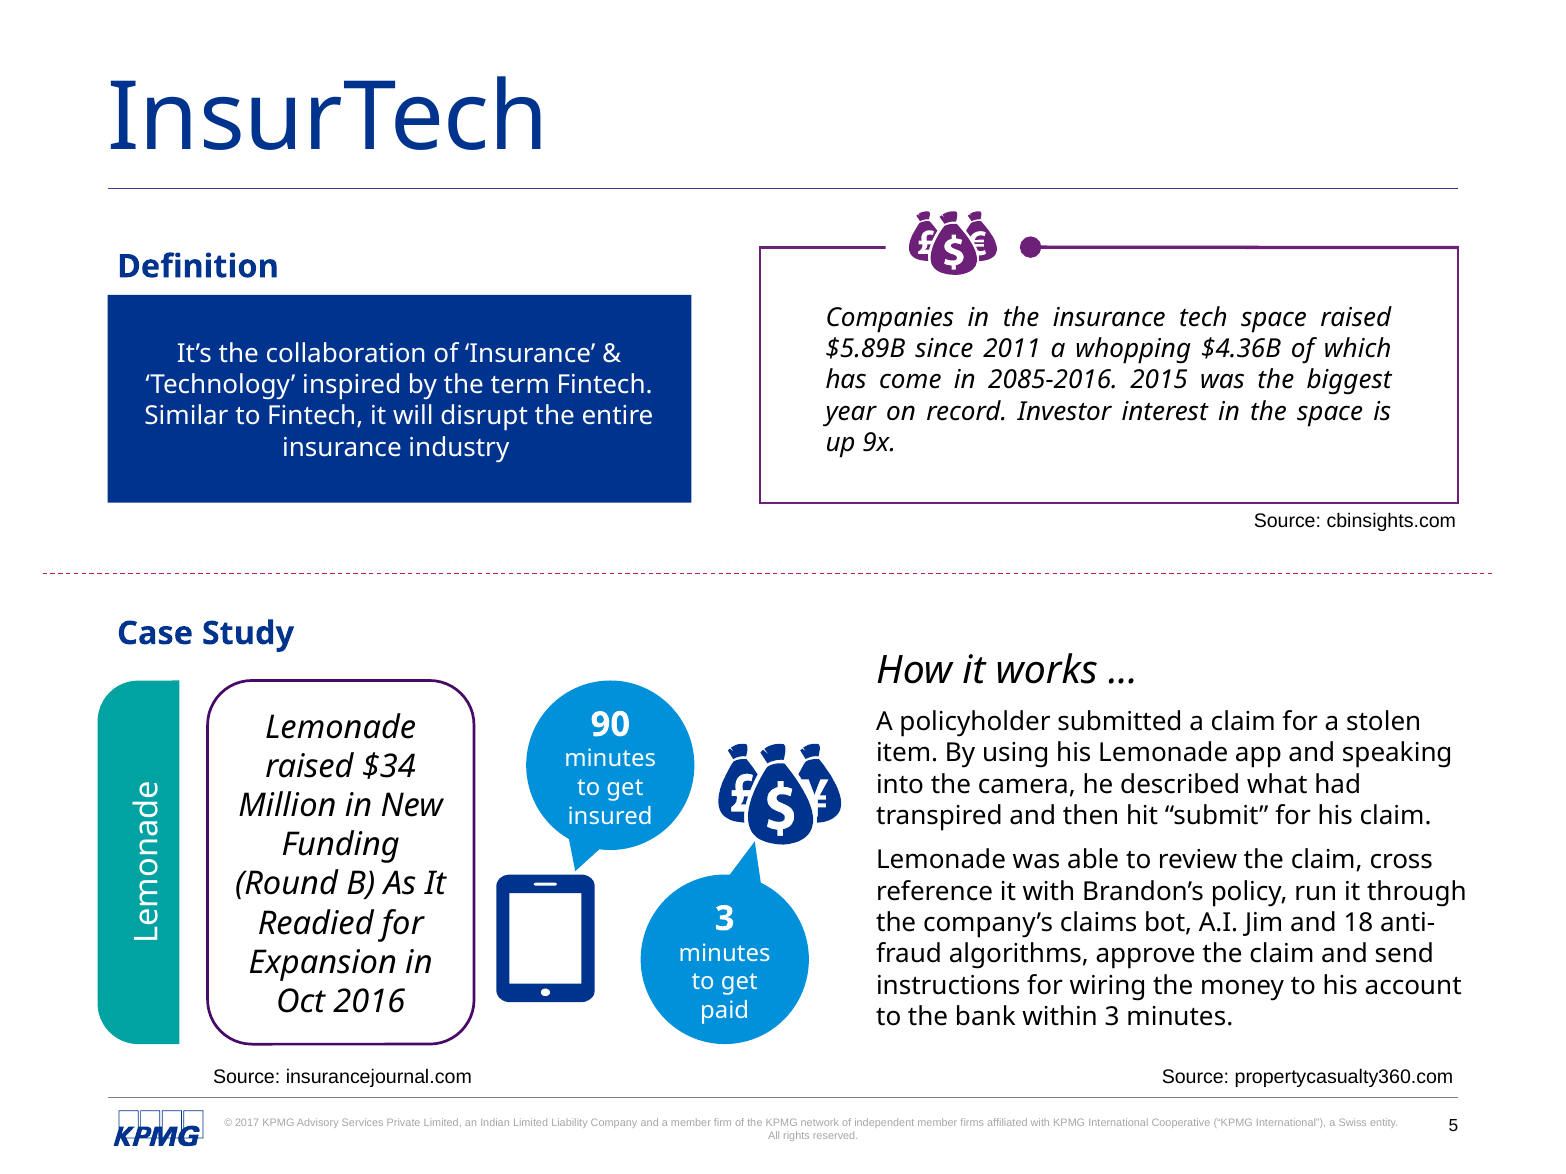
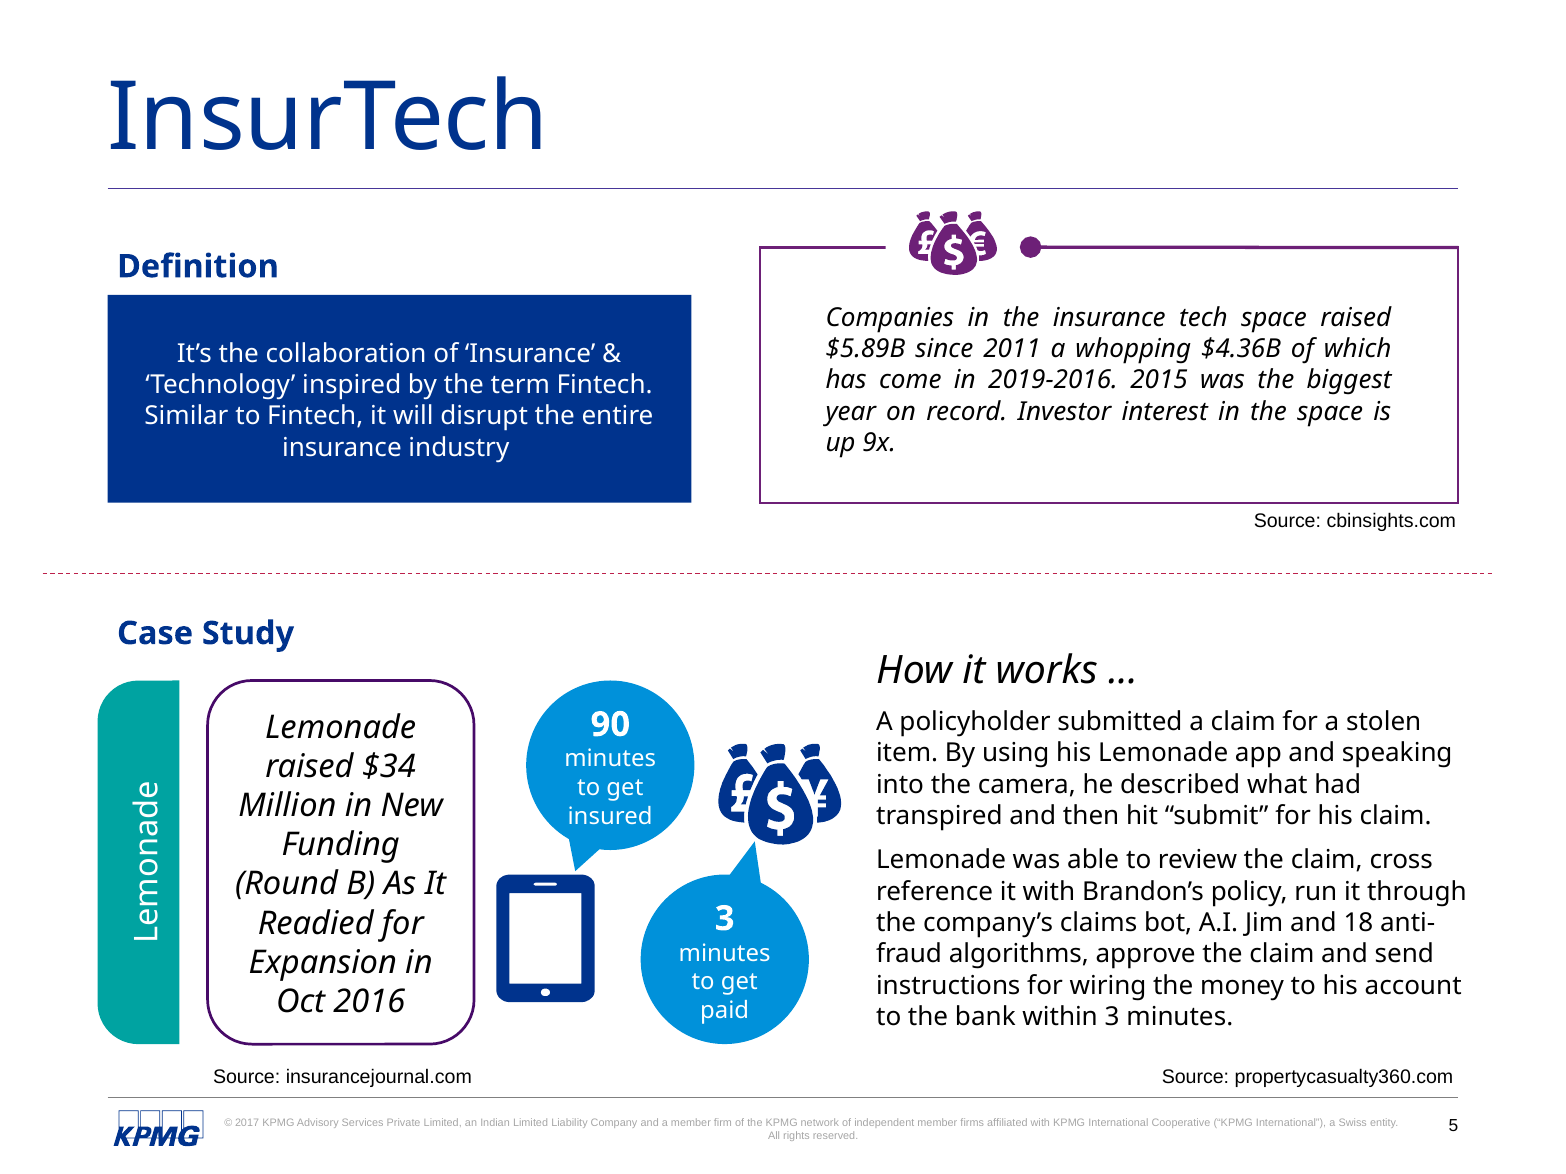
2085-2016: 2085-2016 -> 2019-2016
